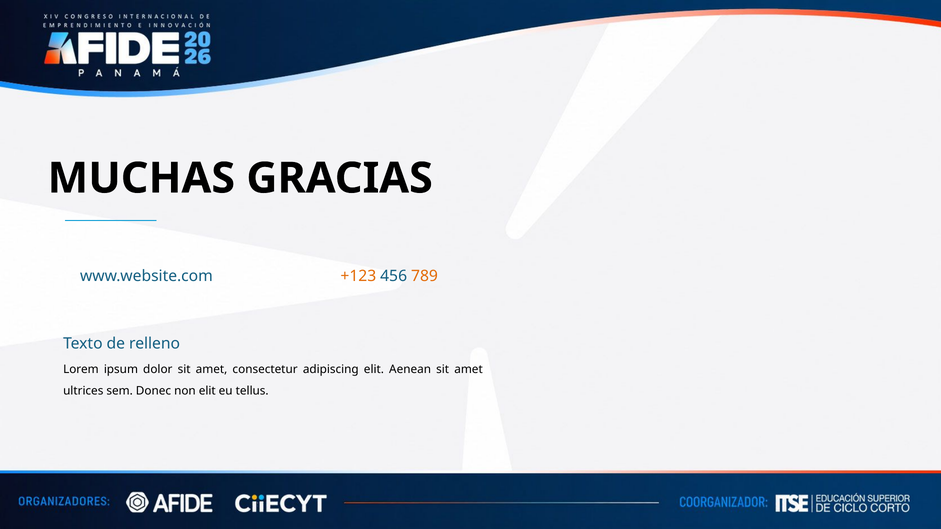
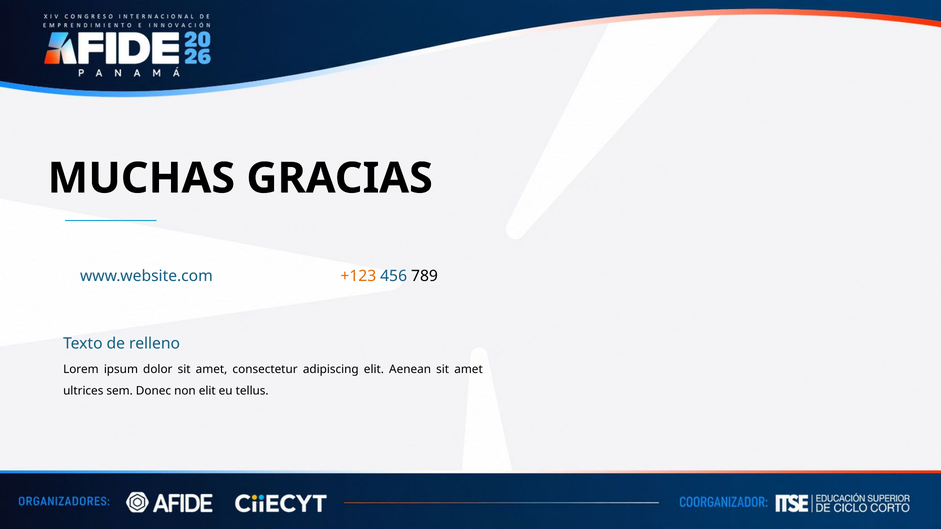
789 colour: orange -> black
